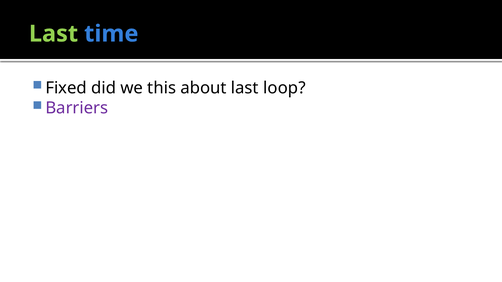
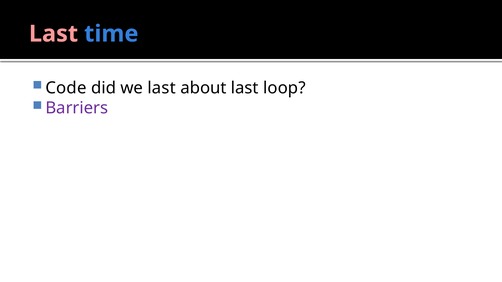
Last at (53, 34) colour: light green -> pink
Fixed: Fixed -> Code
we this: this -> last
